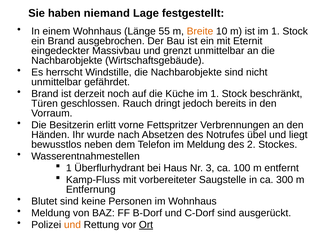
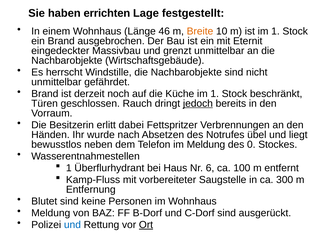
niemand: niemand -> errichten
55: 55 -> 46
jedoch underline: none -> present
vorne: vorne -> dabei
2: 2 -> 0
3: 3 -> 6
und at (72, 225) colour: orange -> blue
